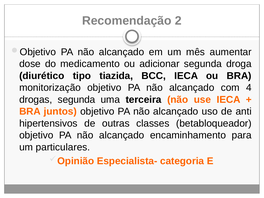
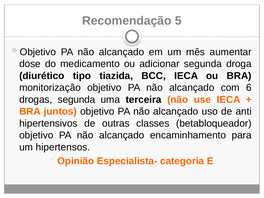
2: 2 -> 5
4: 4 -> 6
particulares: particulares -> hipertensos
